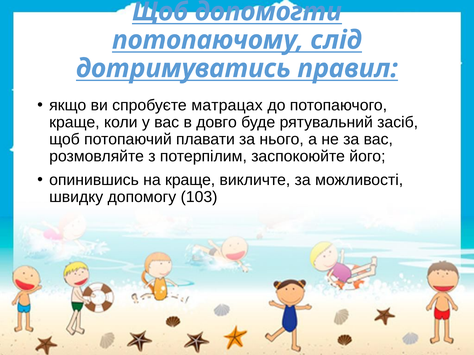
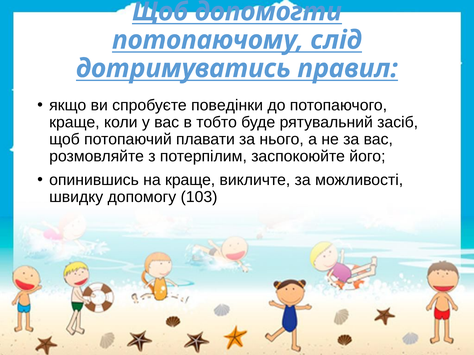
матрацах: матрацах -> поведінки
довго: довго -> тобто
